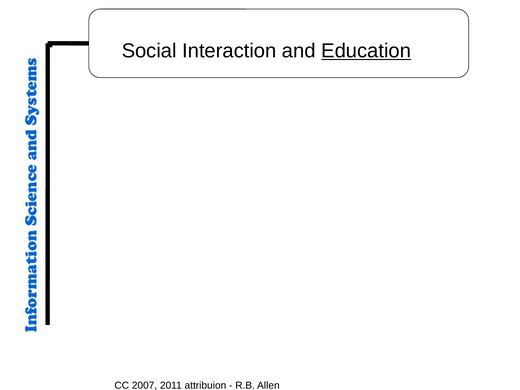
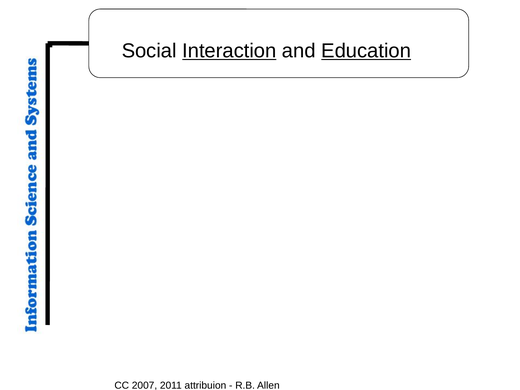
Interaction underline: none -> present
